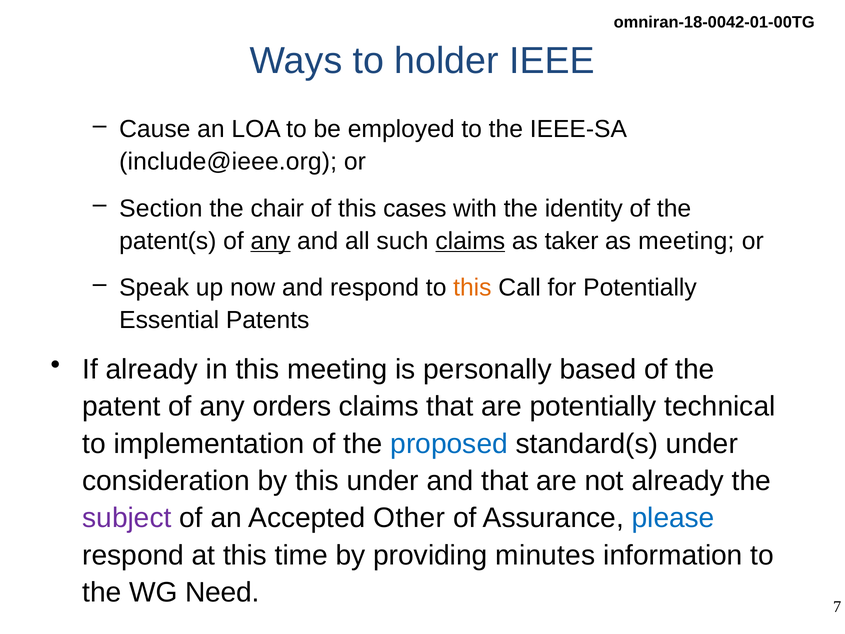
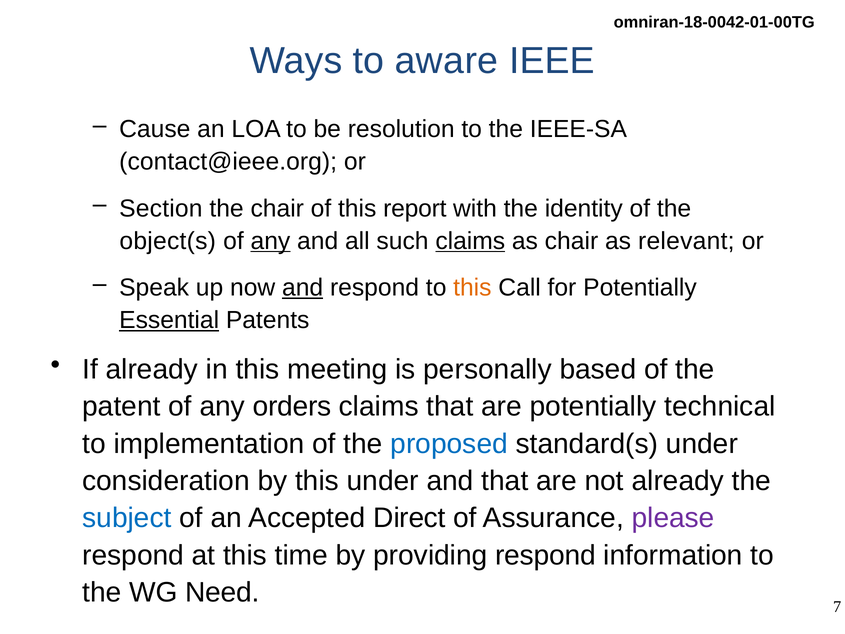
holder: holder -> aware
employed: employed -> resolution
include@ieee.org: include@ieee.org -> contact@ieee.org
cases: cases -> report
patent(s: patent(s -> object(s
as taker: taker -> chair
as meeting: meeting -> relevant
and at (303, 287) underline: none -> present
Essential underline: none -> present
subject colour: purple -> blue
Other: Other -> Direct
please colour: blue -> purple
providing minutes: minutes -> respond
